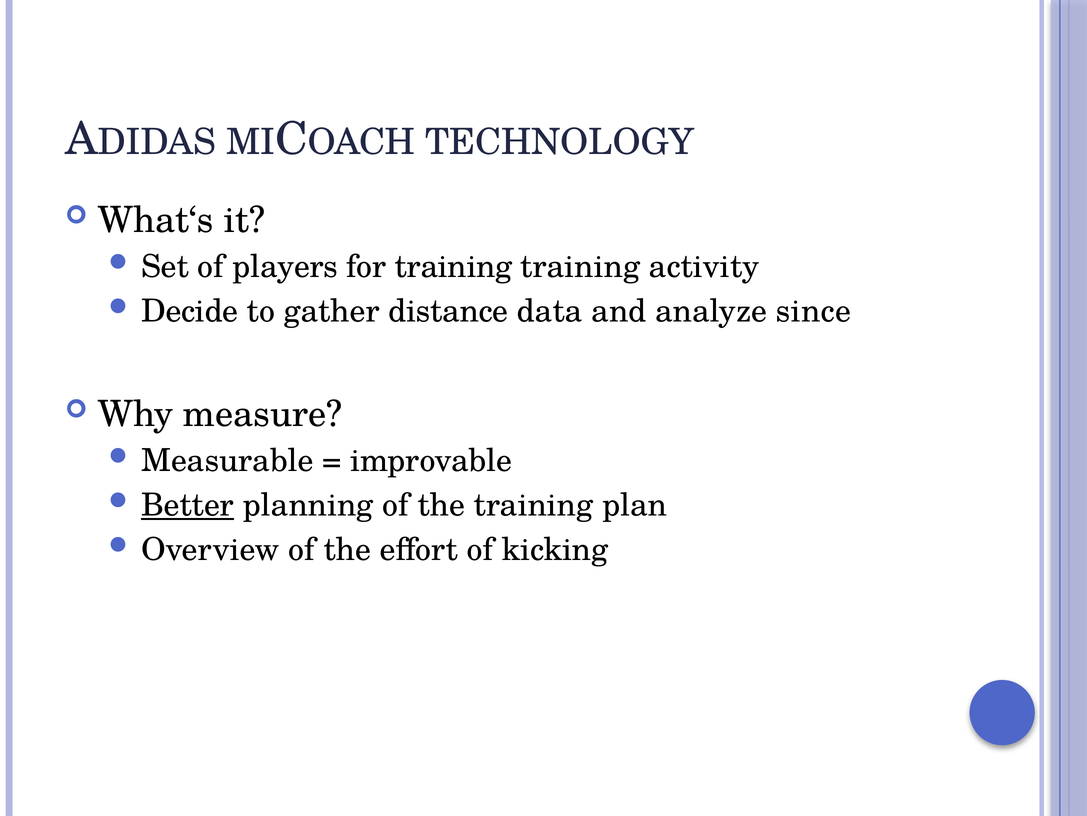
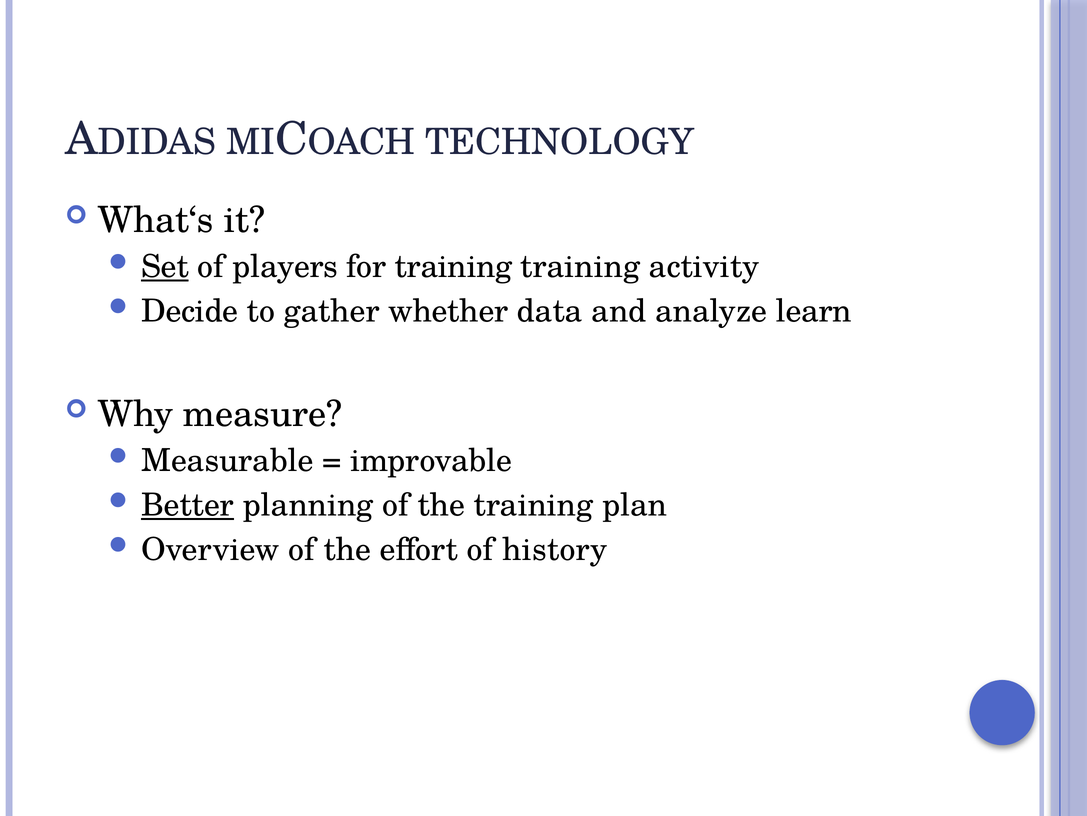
Set underline: none -> present
distance: distance -> whether
since: since -> learn
kicking: kicking -> history
